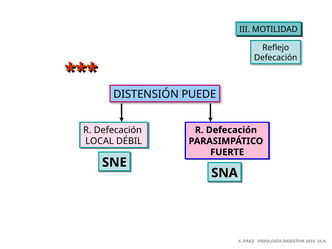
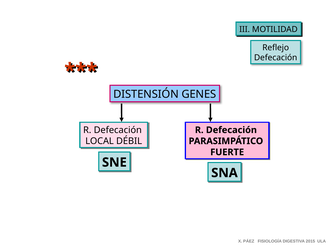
PUEDE: PUEDE -> GENES
